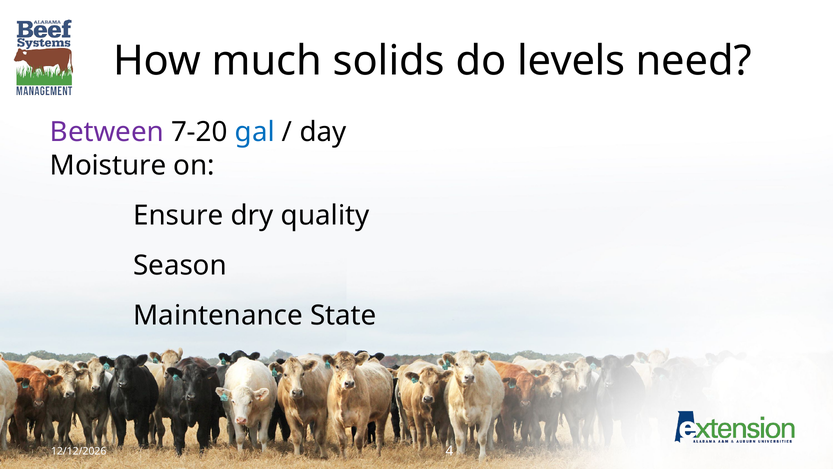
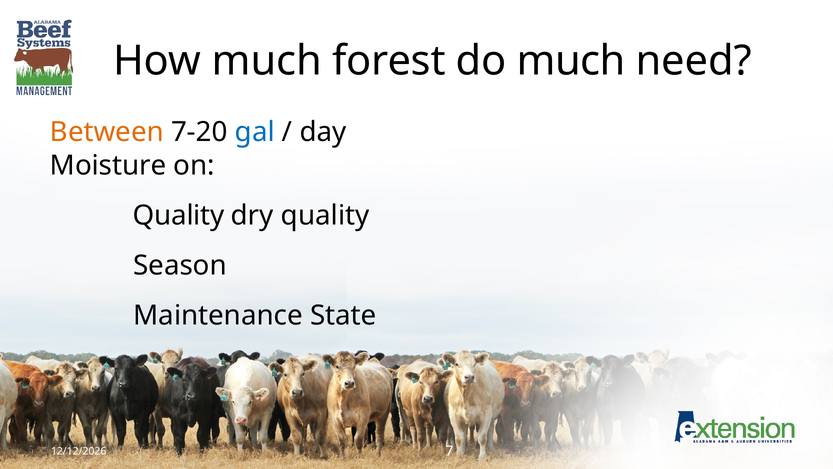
solids: solids -> forest
do levels: levels -> much
Between colour: purple -> orange
Ensure at (178, 215): Ensure -> Quality
4: 4 -> 7
